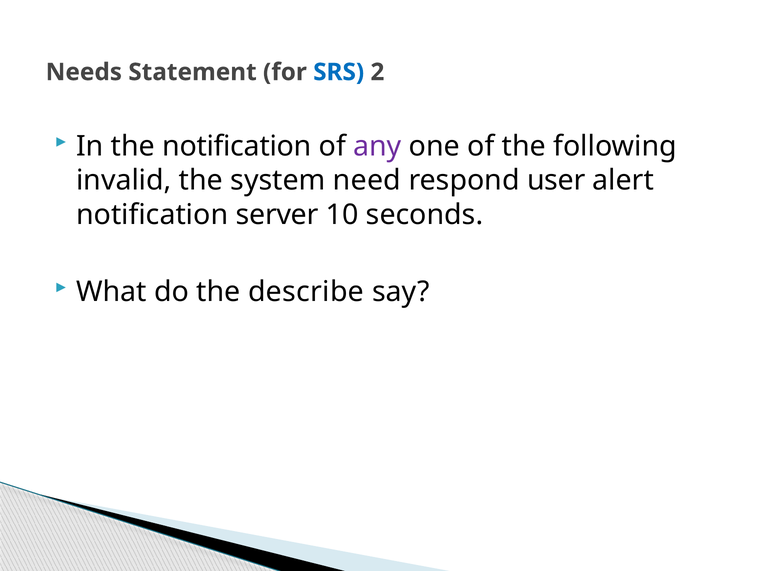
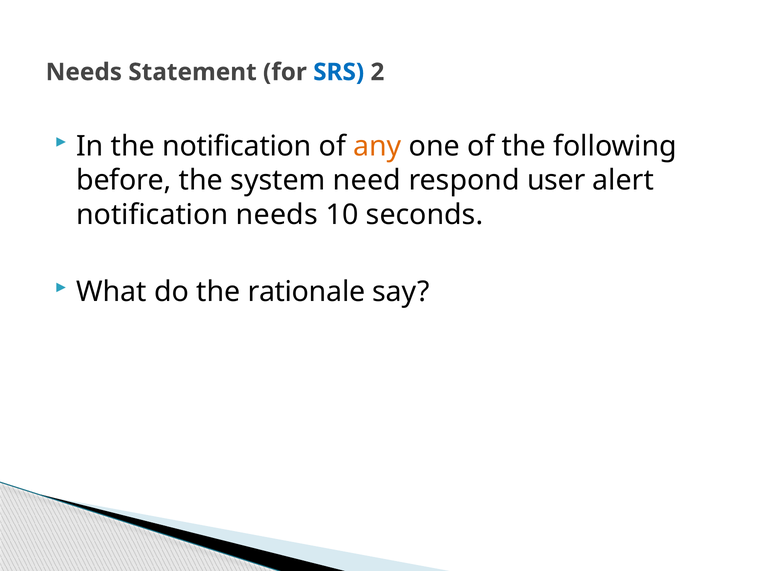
any colour: purple -> orange
invalid: invalid -> before
notification server: server -> needs
describe: describe -> rationale
